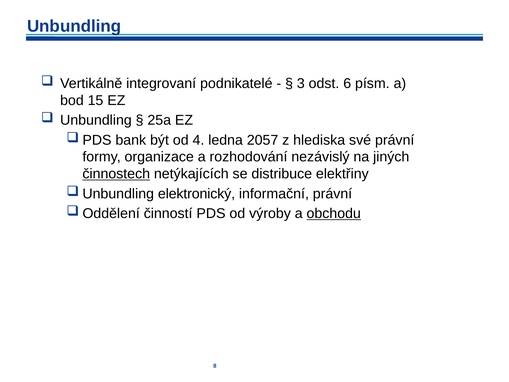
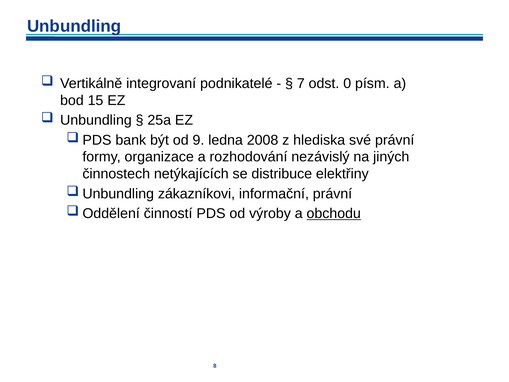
3: 3 -> 7
6: 6 -> 0
4: 4 -> 9
2057: 2057 -> 2008
činnostech underline: present -> none
elektronický: elektronický -> zákazníkovi
